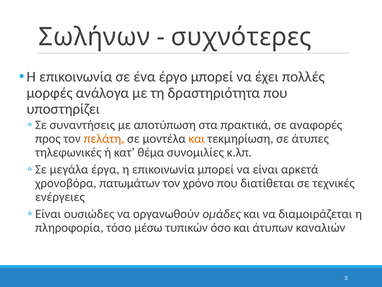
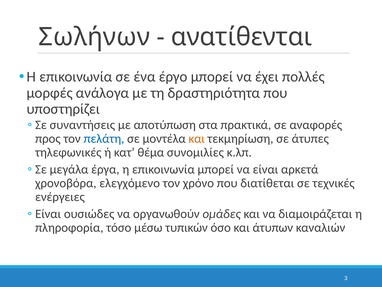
συχνότερες: συχνότερες -> ανατίθενται
πελάτη colour: orange -> blue
πατωμάτων: πατωμάτων -> ελεγχόμενο
